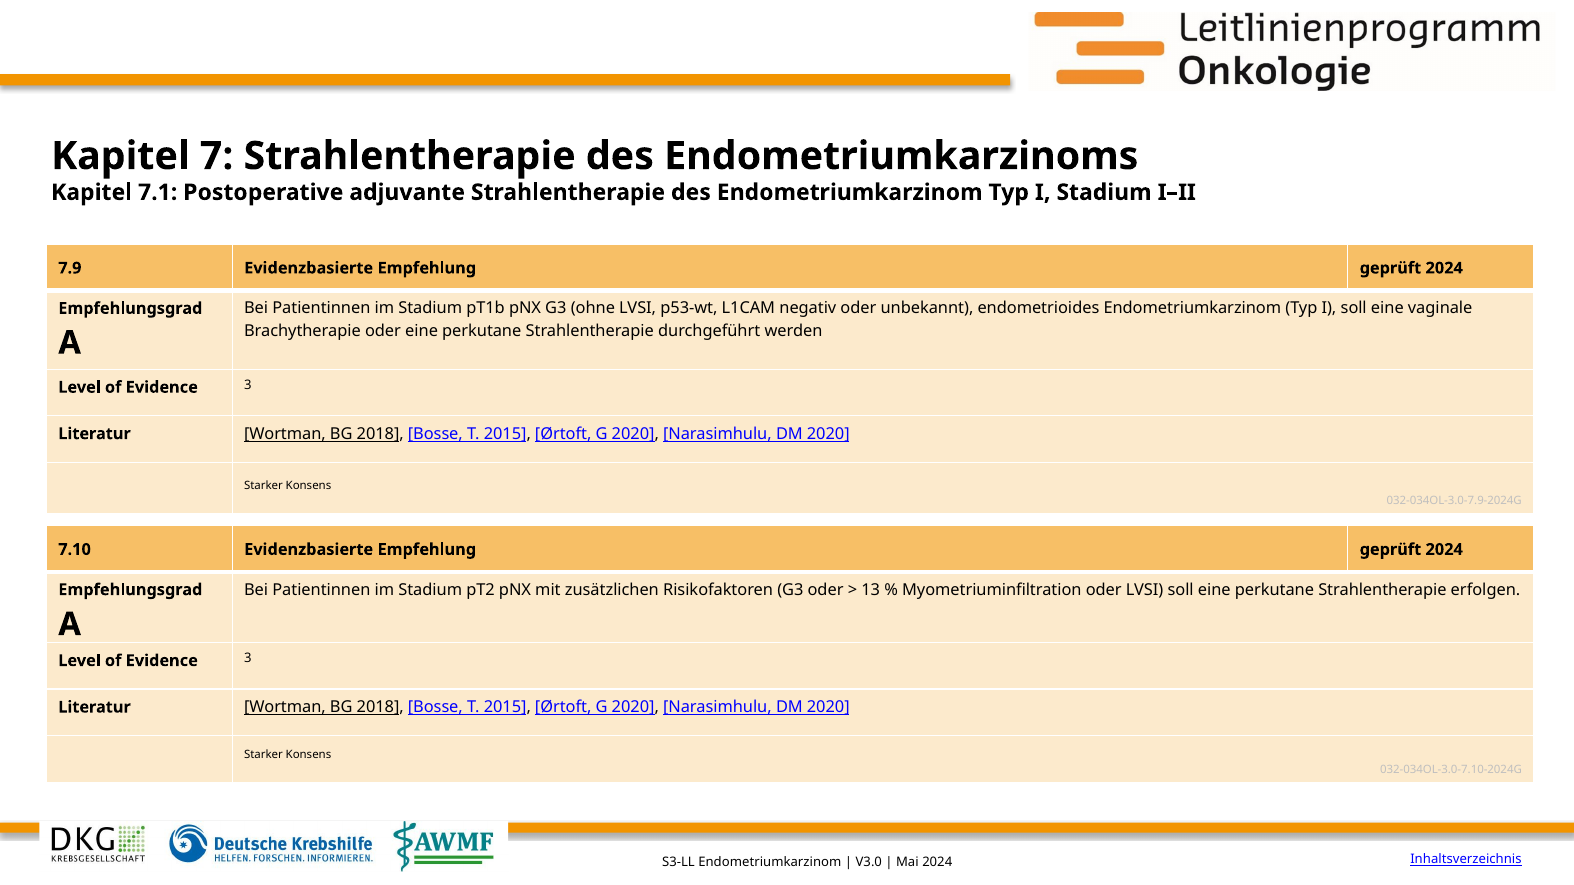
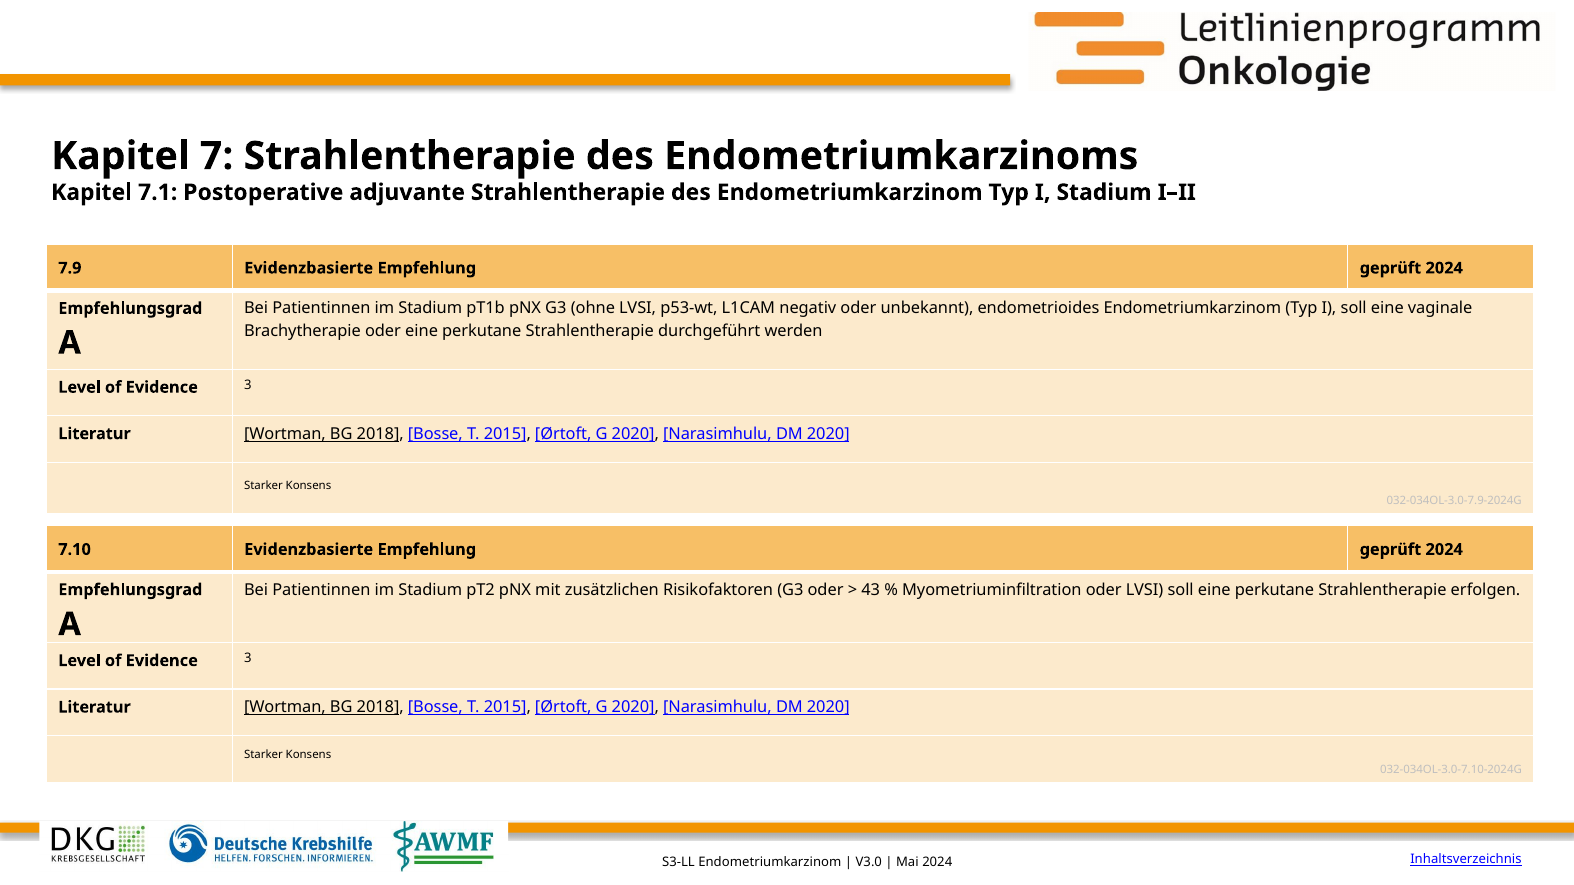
13: 13 -> 43
